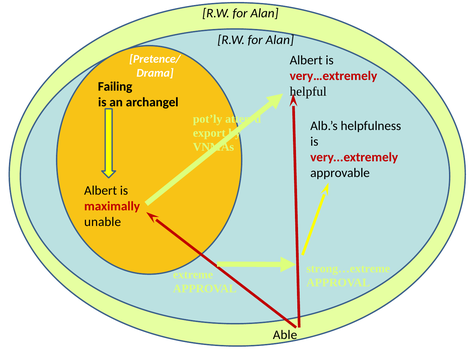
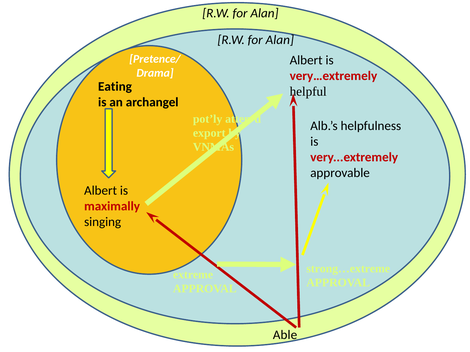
Failing: Failing -> Eating
unable: unable -> singing
